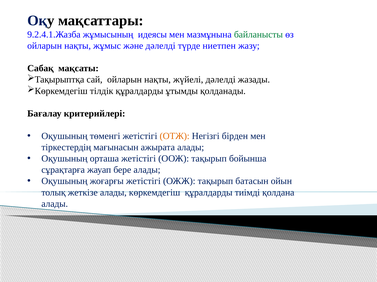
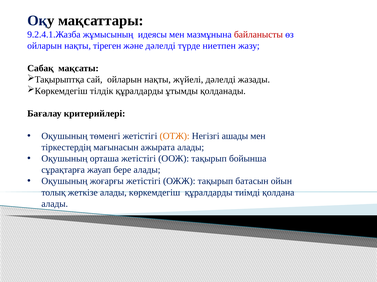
байланысты colour: green -> red
жұмыс: жұмыс -> тіреген
бірден: бірден -> ашады
